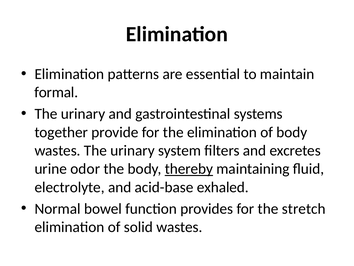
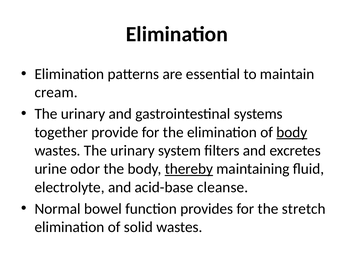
formal: formal -> cream
body at (292, 132) underline: none -> present
exhaled: exhaled -> cleanse
